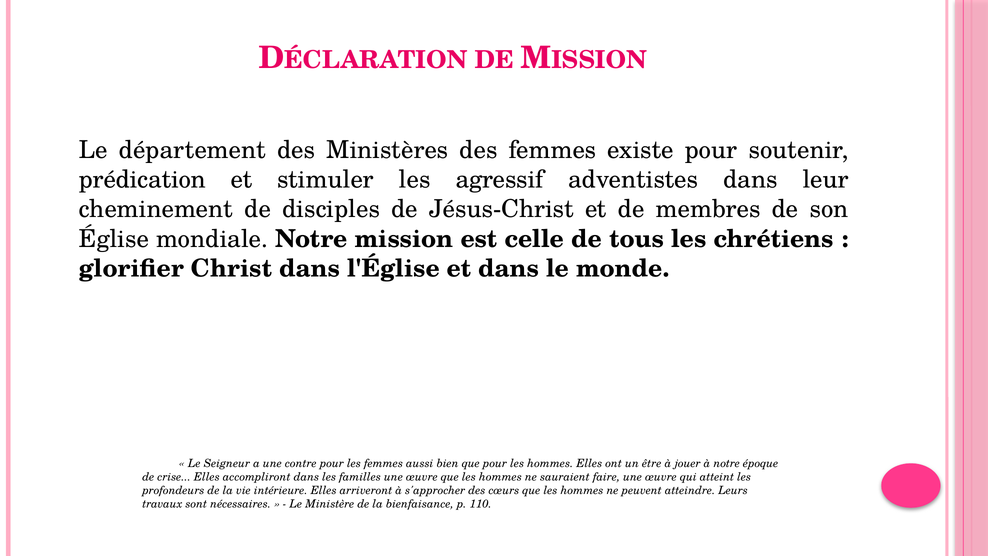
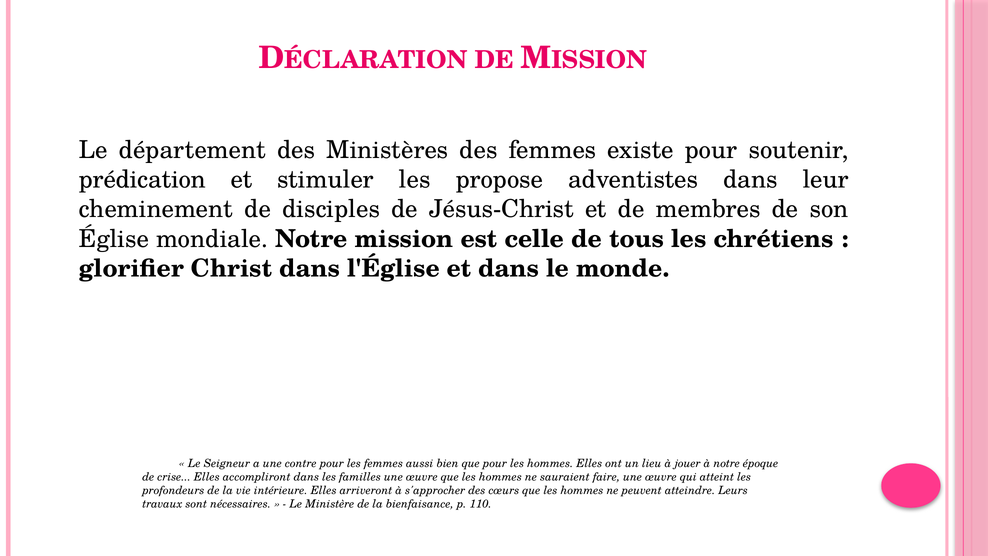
agressif: agressif -> propose
être: être -> lieu
